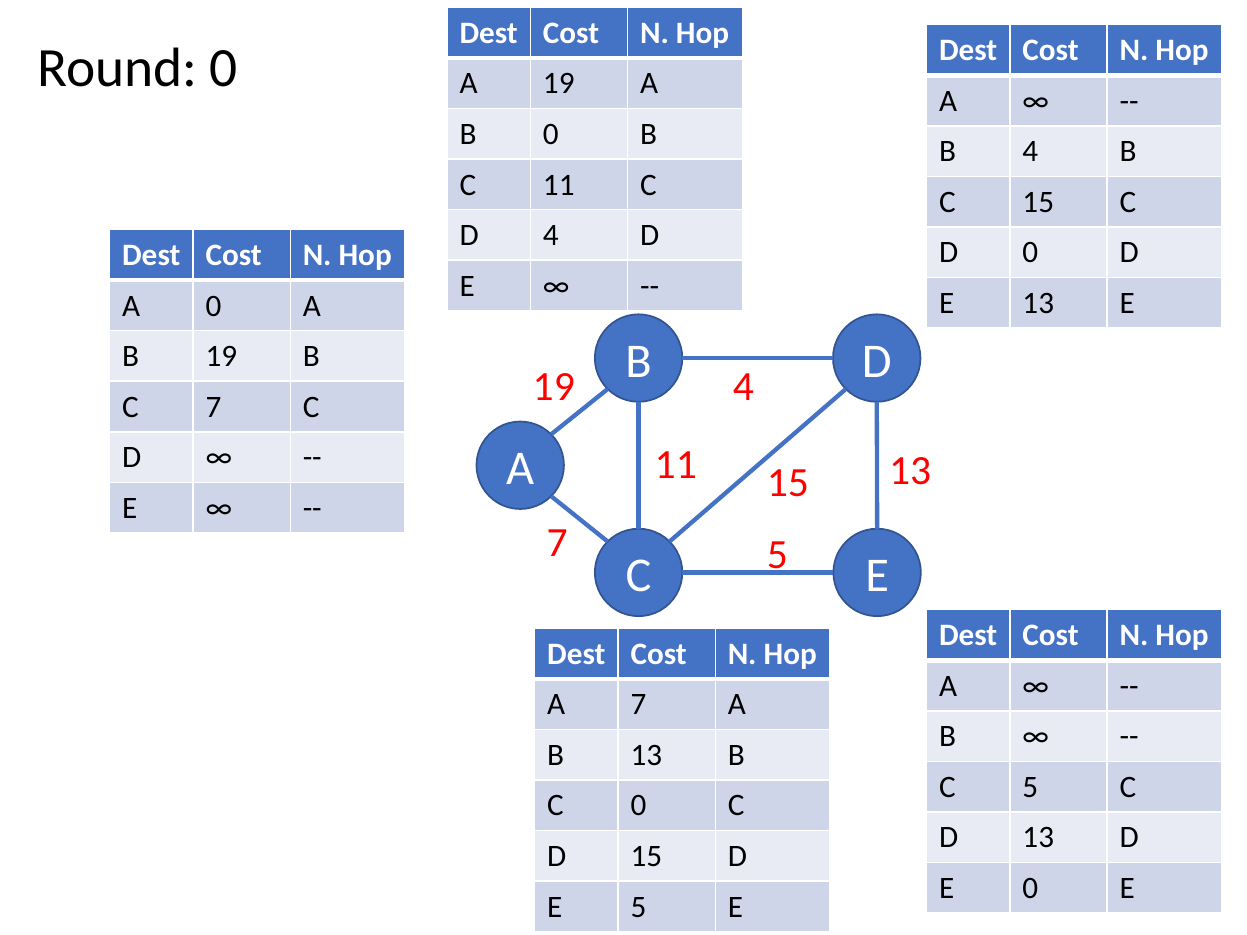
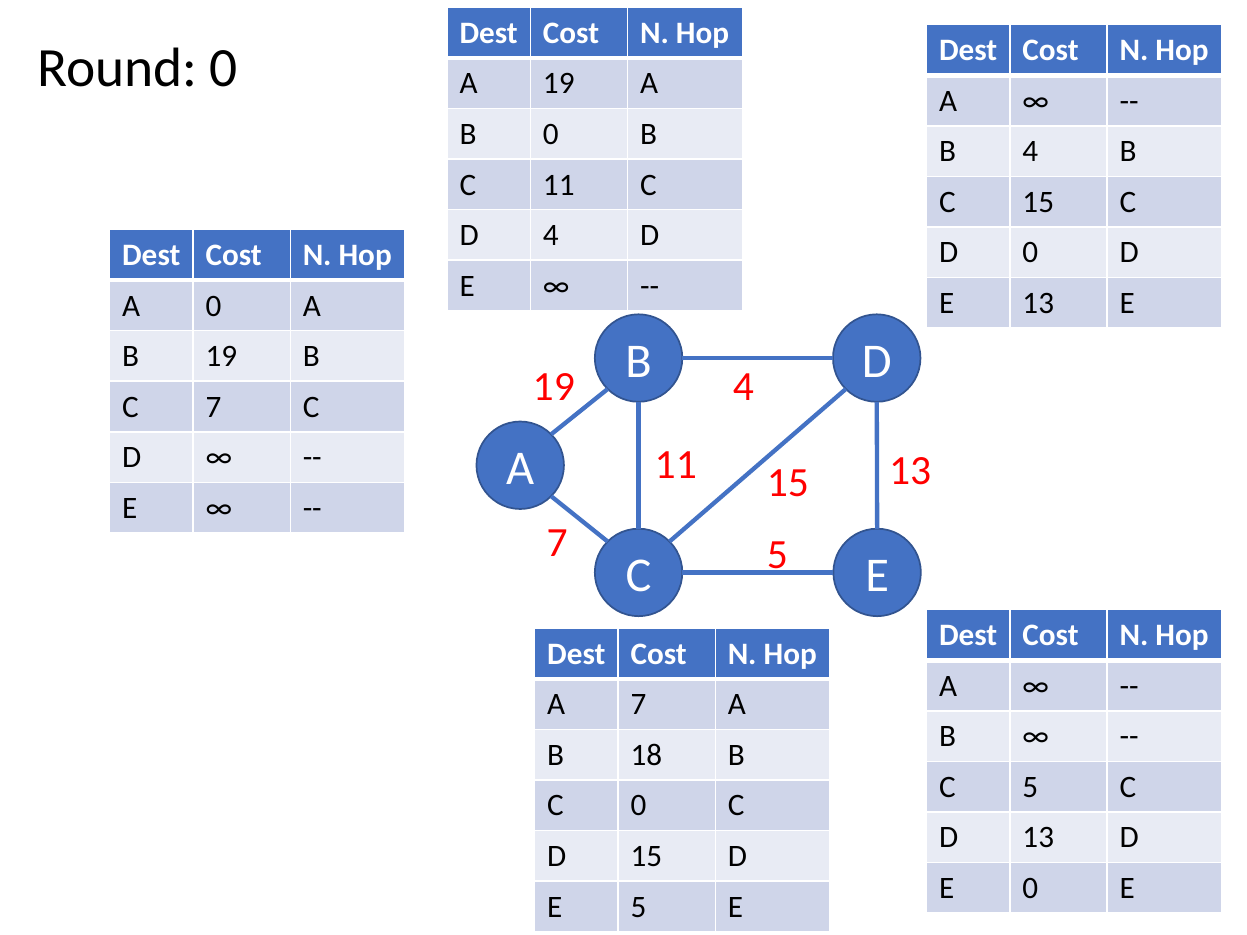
B 13: 13 -> 18
